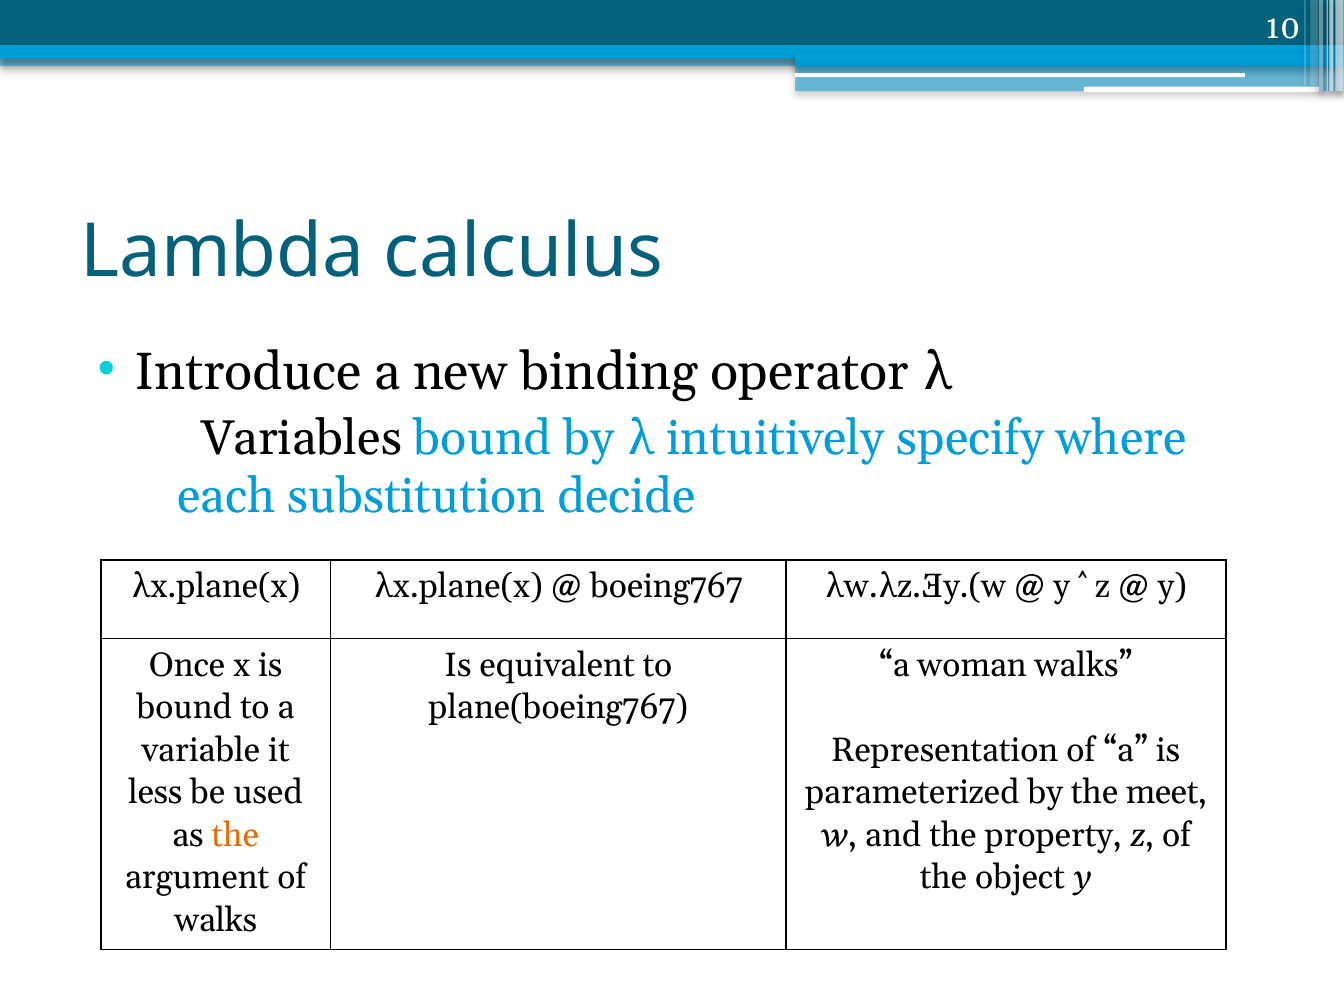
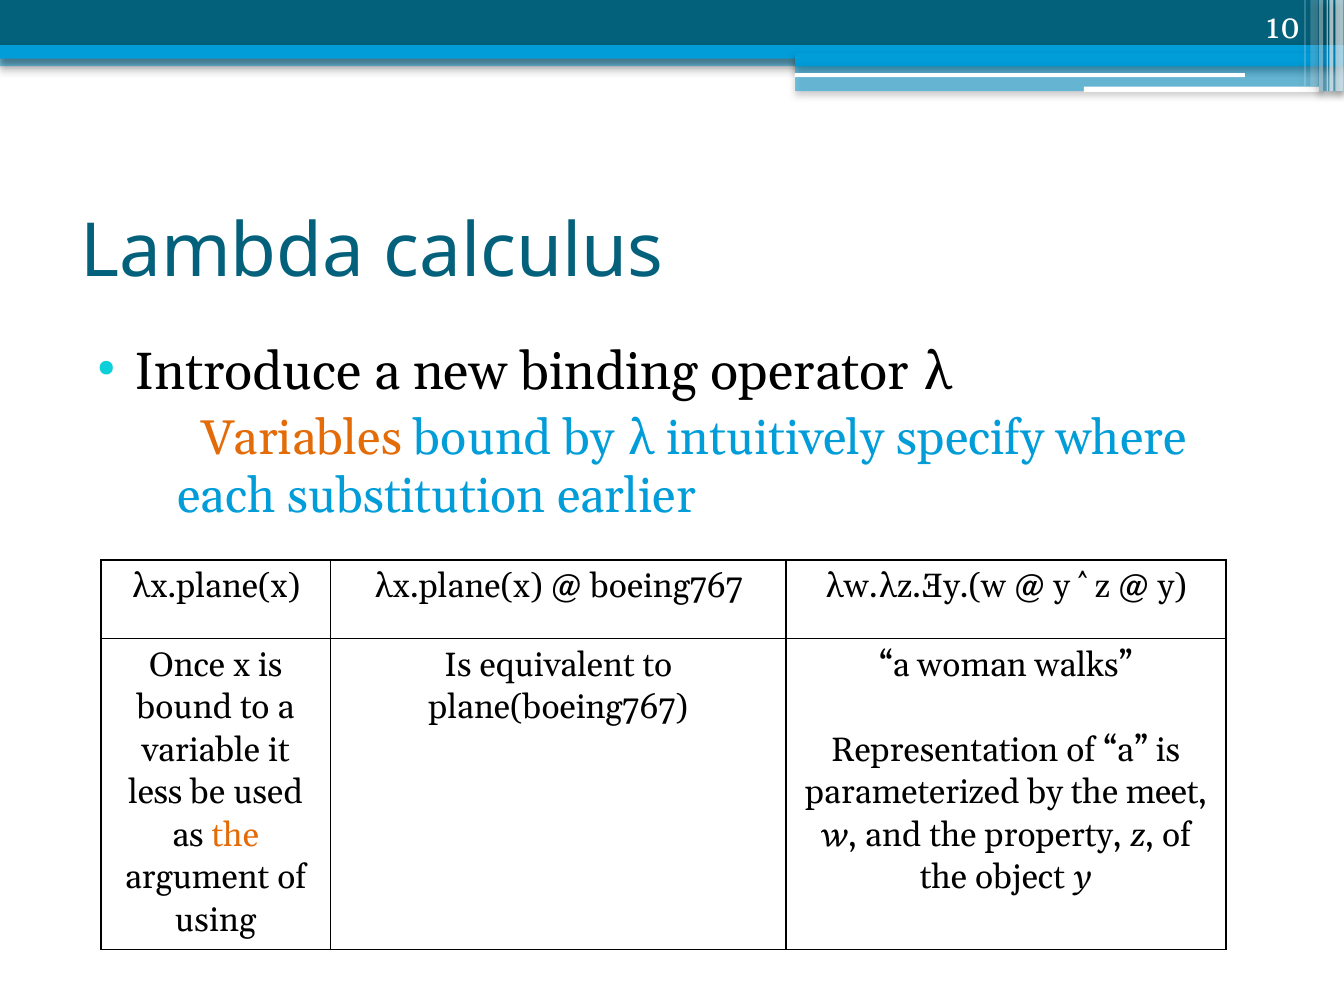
Variables colour: black -> orange
decide: decide -> earlier
walks at (216, 920): walks -> using
